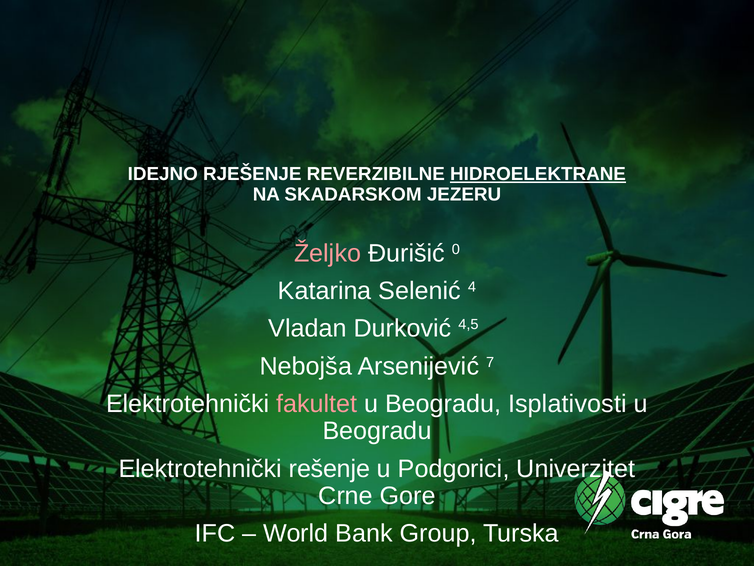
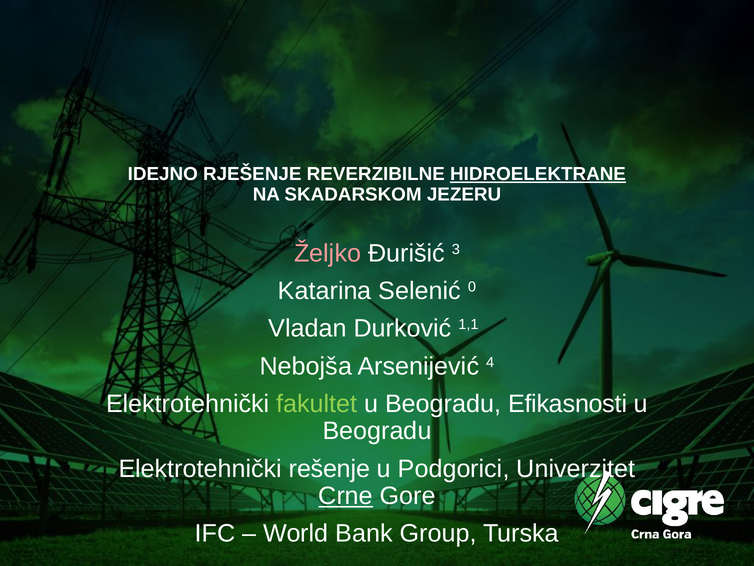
0: 0 -> 3
4: 4 -> 0
4,5: 4,5 -> 1,1
7: 7 -> 4
fakultet colour: pink -> light green
Isplativosti: Isplativosti -> Efikasnosti
Crne underline: none -> present
